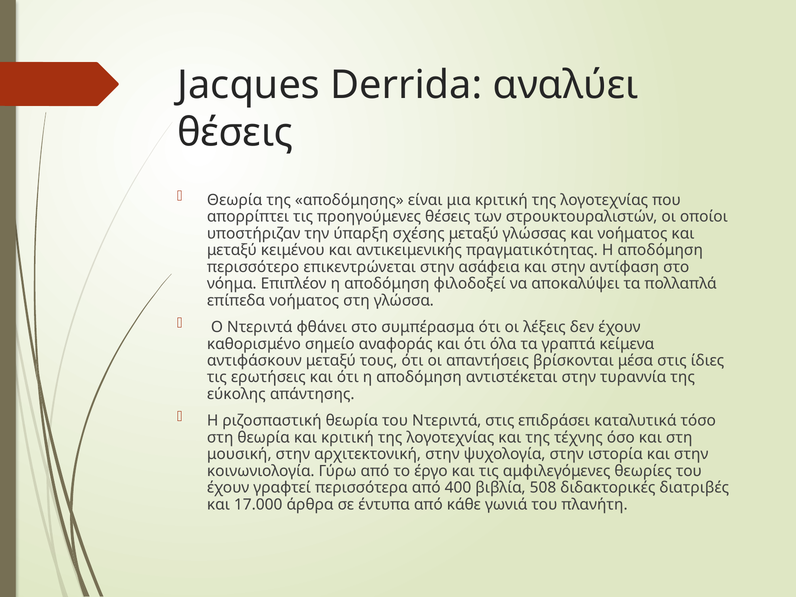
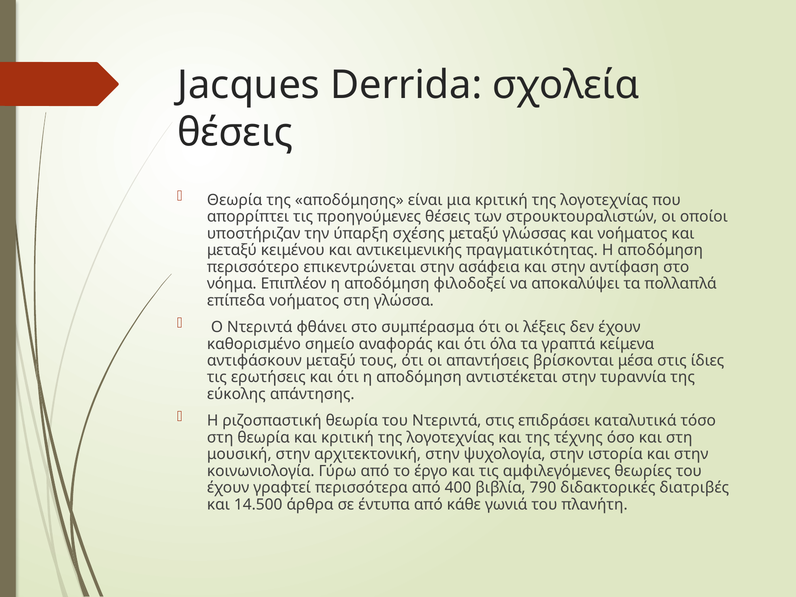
αναλύει: αναλύει -> σχολεία
508: 508 -> 790
17.000: 17.000 -> 14.500
